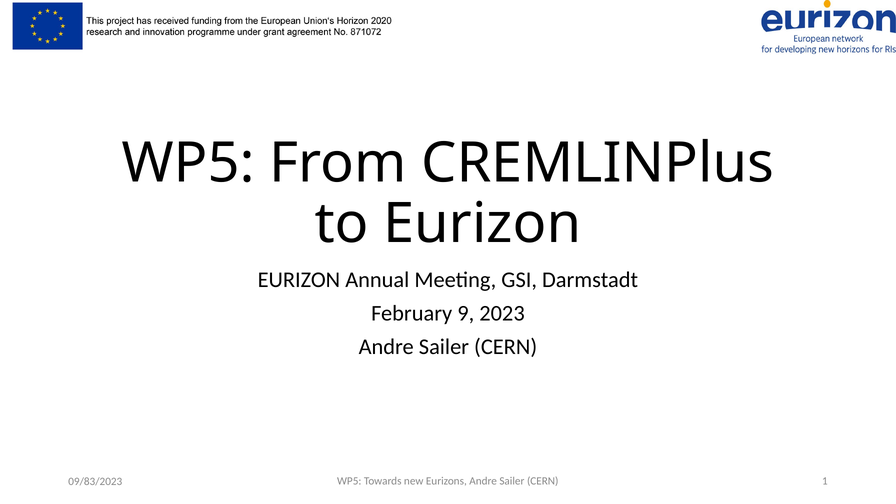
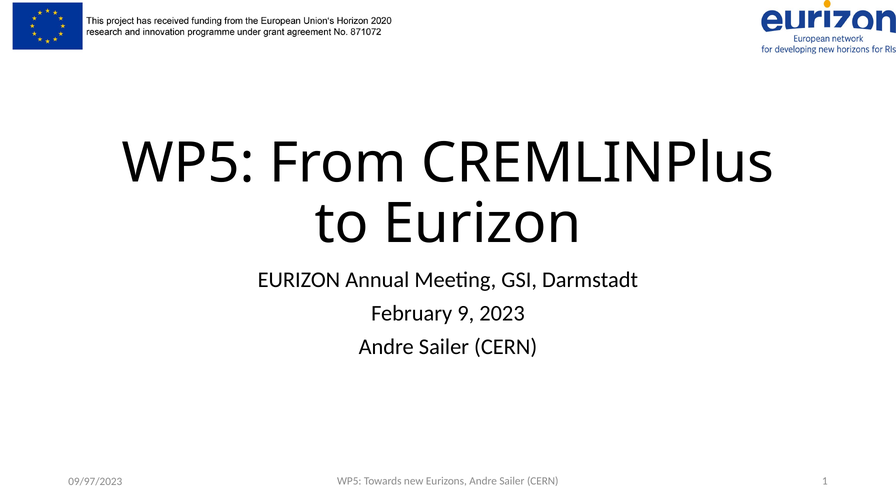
09/83/2023: 09/83/2023 -> 09/97/2023
